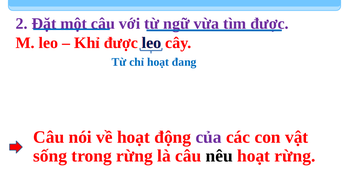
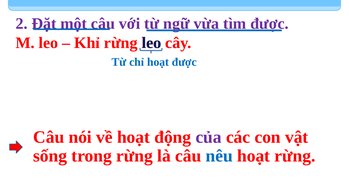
Khỉ được: được -> rừng
hoạt đang: đang -> được
nêu colour: black -> blue
